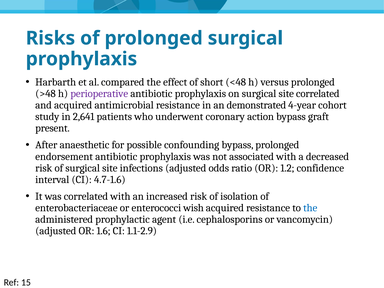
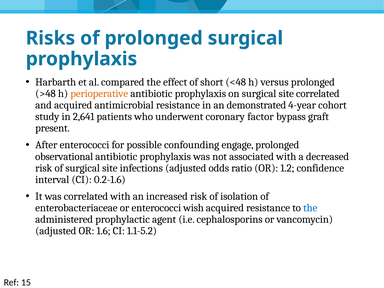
perioperative colour: purple -> orange
action: action -> factor
After anaesthetic: anaesthetic -> enterococci
confounding bypass: bypass -> engage
endorsement: endorsement -> observational
4.7-1.6: 4.7-1.6 -> 0.2-1.6
1.1-2.9: 1.1-2.9 -> 1.1-5.2
